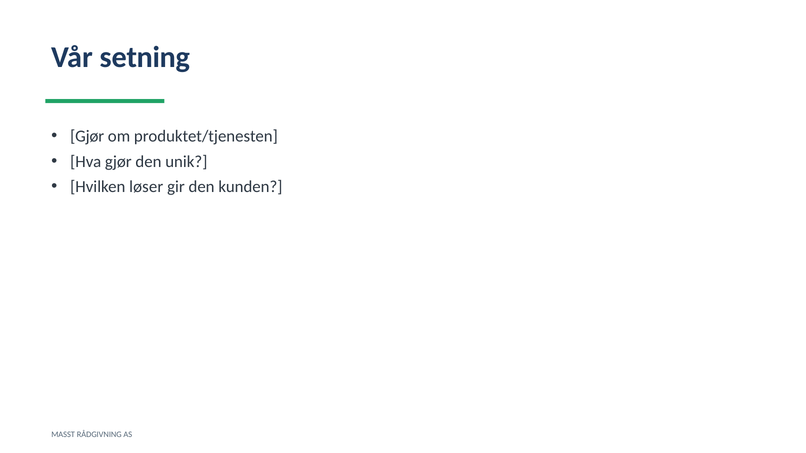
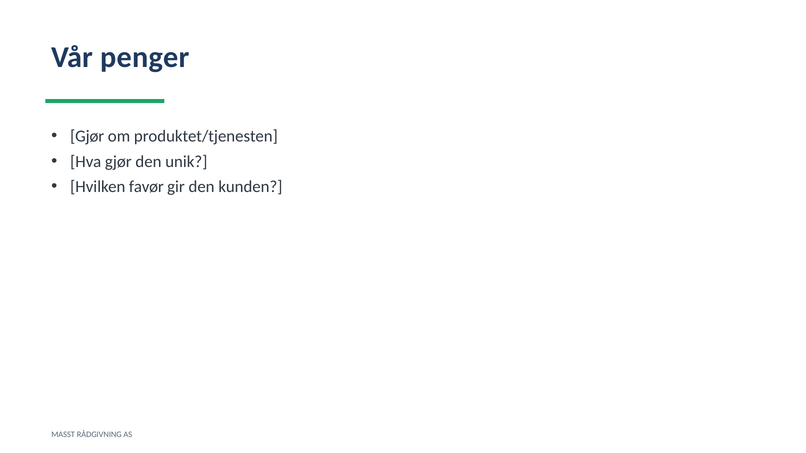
setning: setning -> penger
løser: løser -> favør
